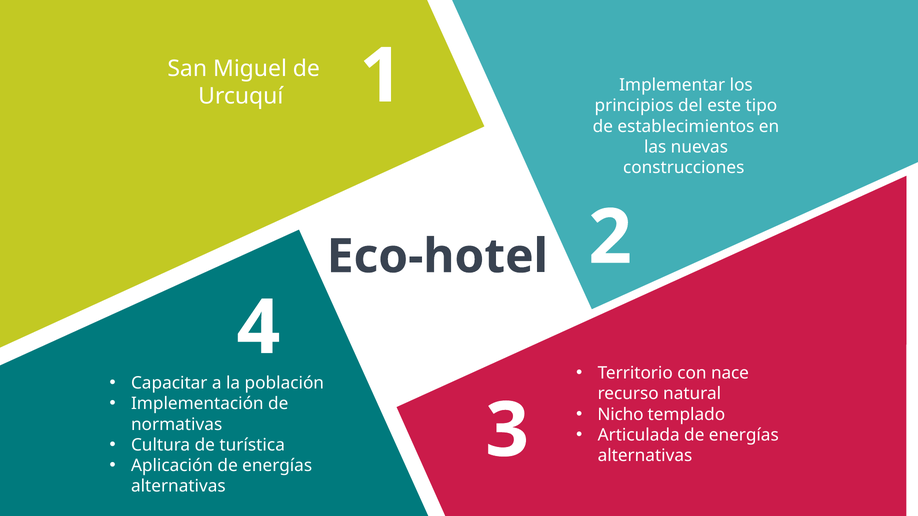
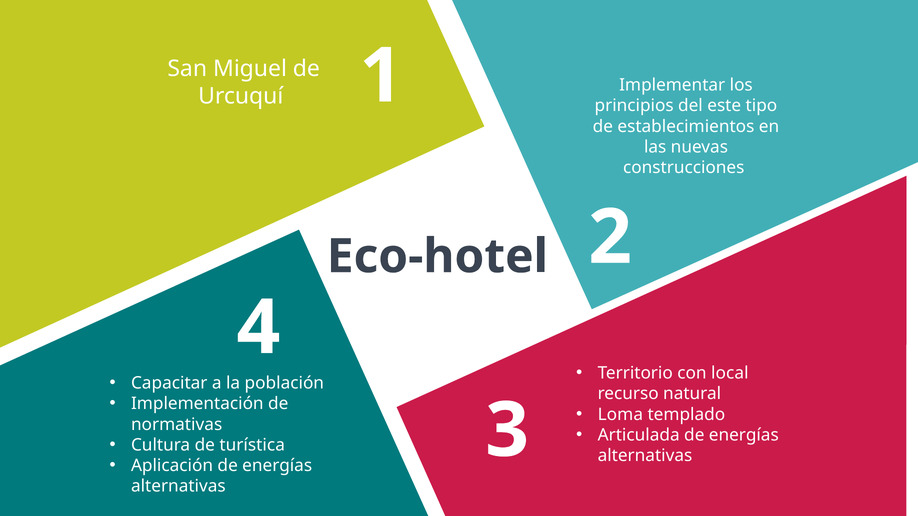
nace: nace -> local
Nicho: Nicho -> Loma
